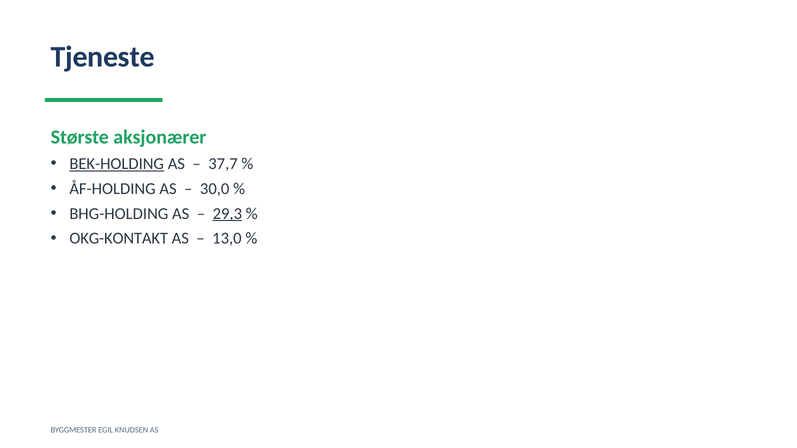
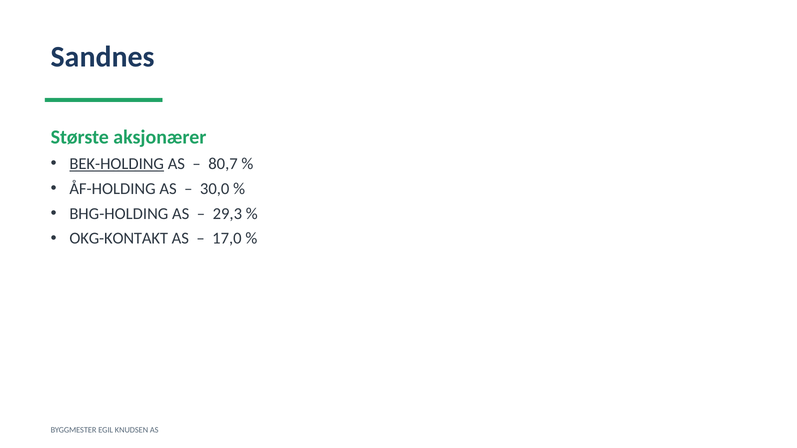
Tjeneste: Tjeneste -> Sandnes
37,7: 37,7 -> 80,7
29,3 underline: present -> none
13,0: 13,0 -> 17,0
